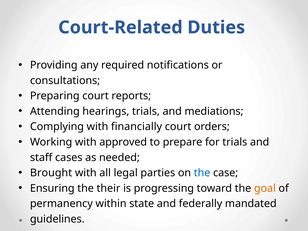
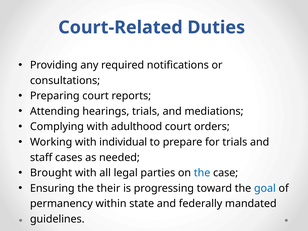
financially: financially -> adulthood
approved: approved -> individual
goal colour: orange -> blue
